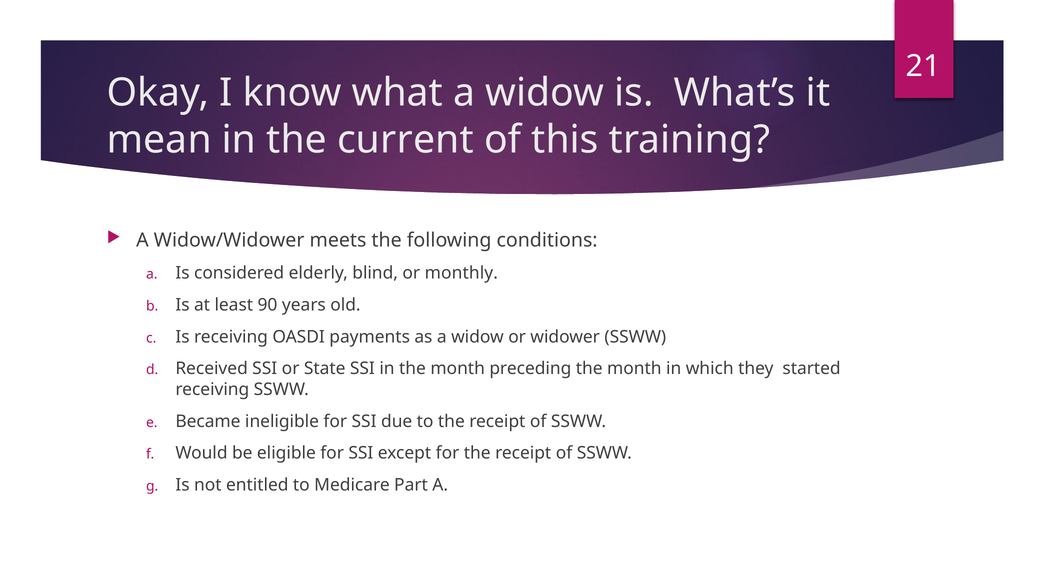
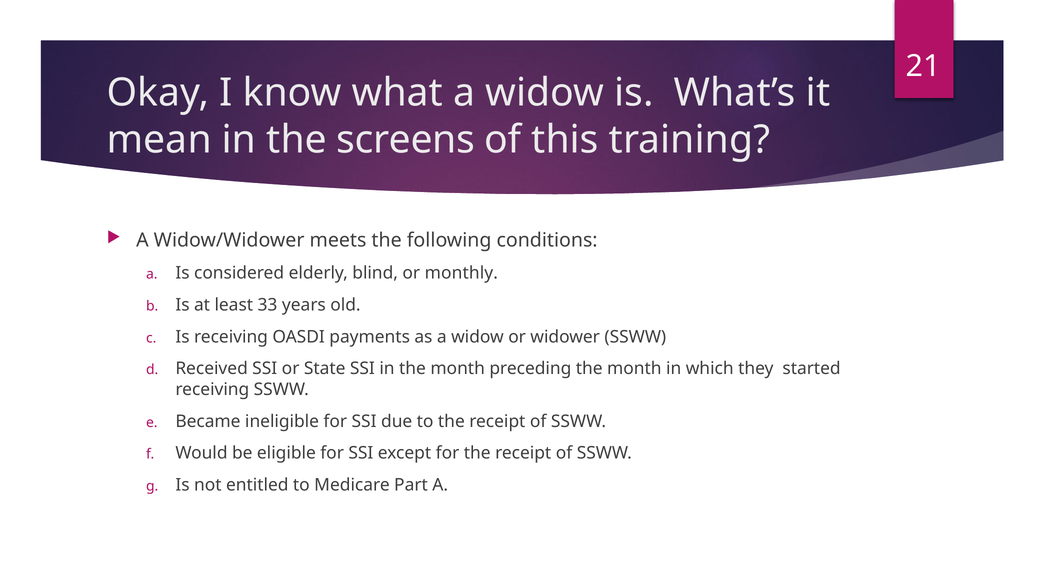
current: current -> screens
90: 90 -> 33
